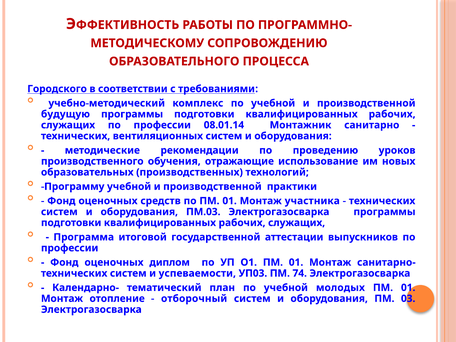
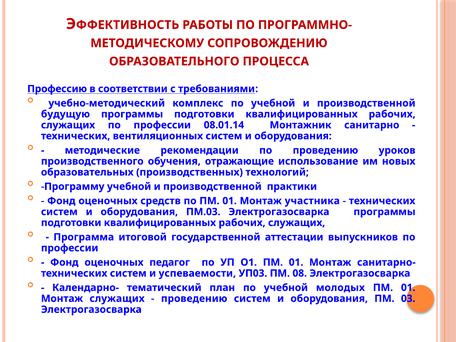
Городского: Городского -> Профессию
диплом: диплом -> педагог
74: 74 -> 08
Монтаж отопление: отопление -> служащих
отборочный at (194, 299): отборочный -> проведению
